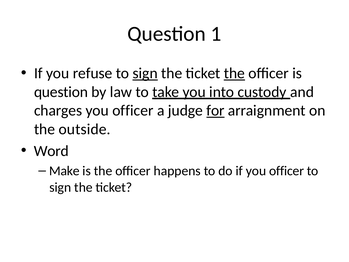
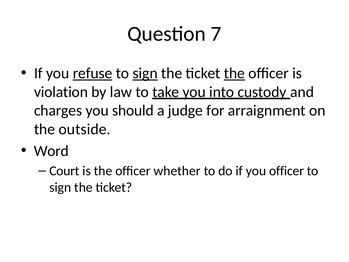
1: 1 -> 7
refuse underline: none -> present
question at (61, 92): question -> violation
officer at (133, 110): officer -> should
for underline: present -> none
Make: Make -> Court
happens: happens -> whether
